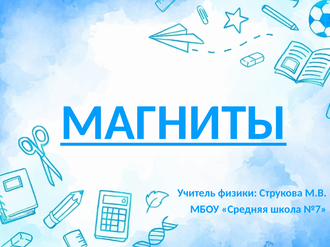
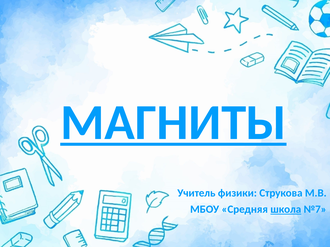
школа underline: none -> present
